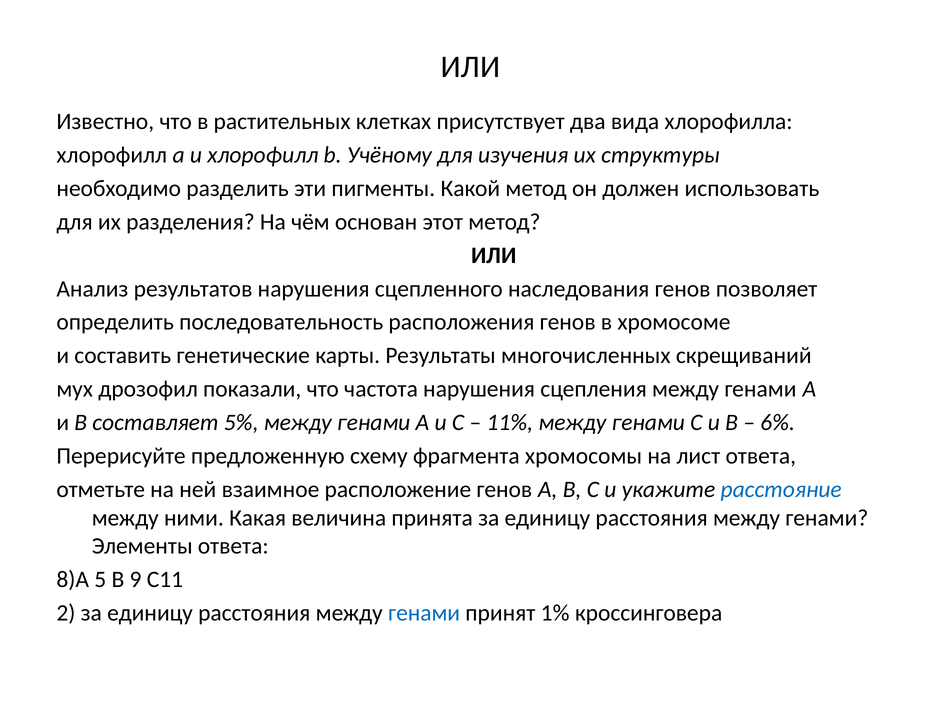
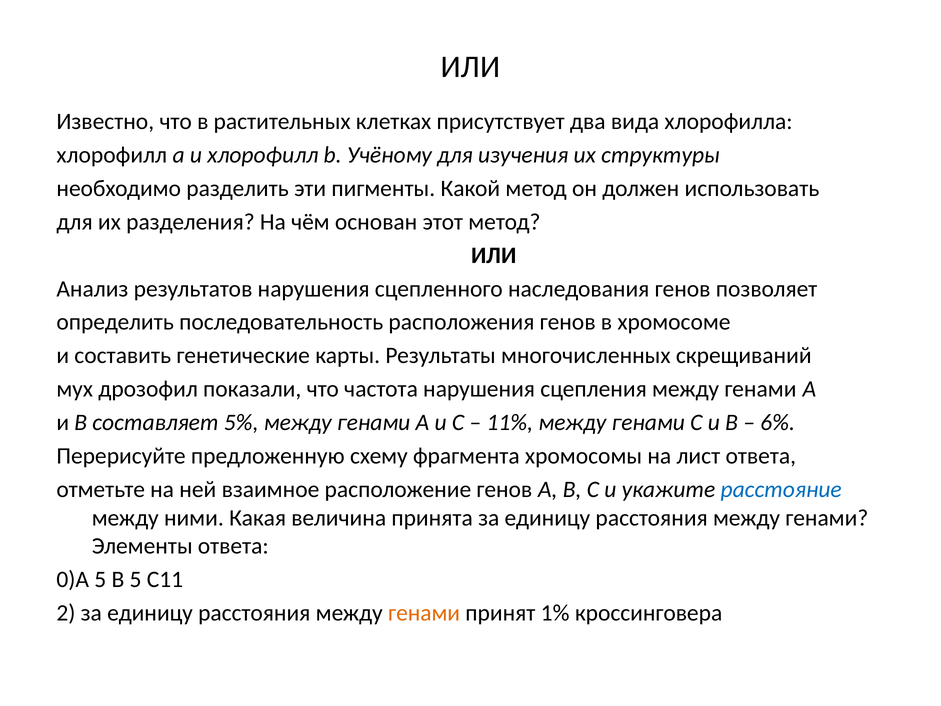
8)А: 8)А -> 0)А
В 9: 9 -> 5
генами at (424, 613) colour: blue -> orange
